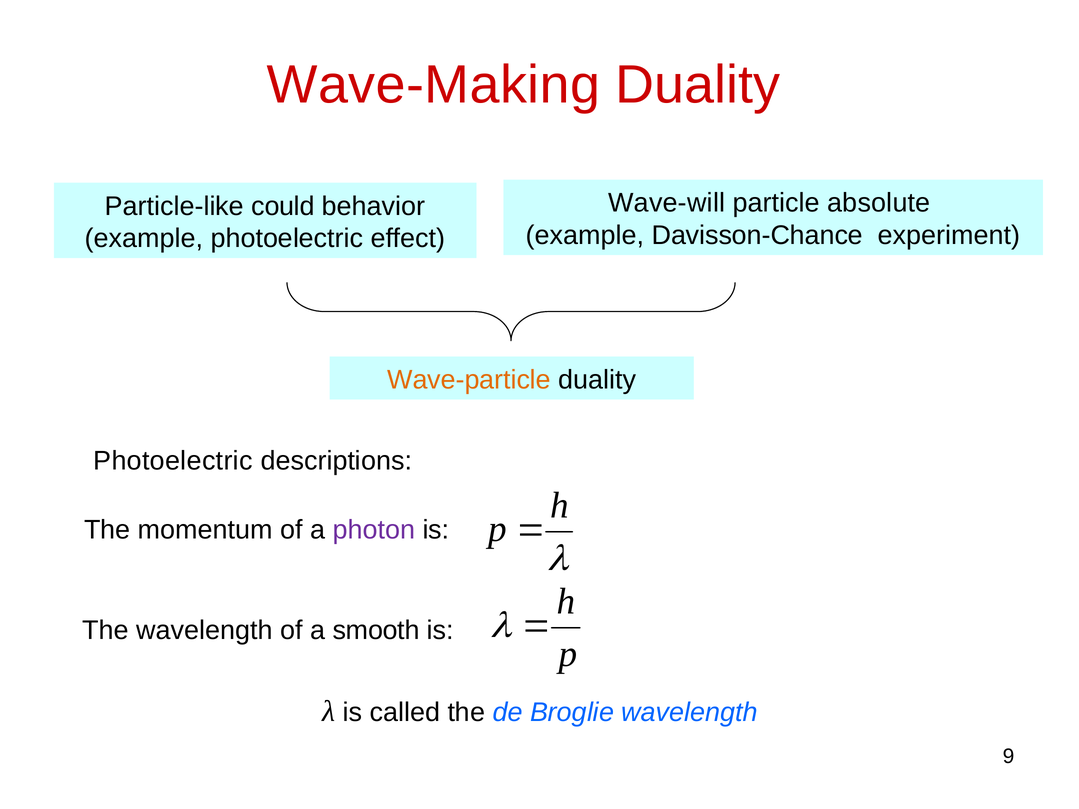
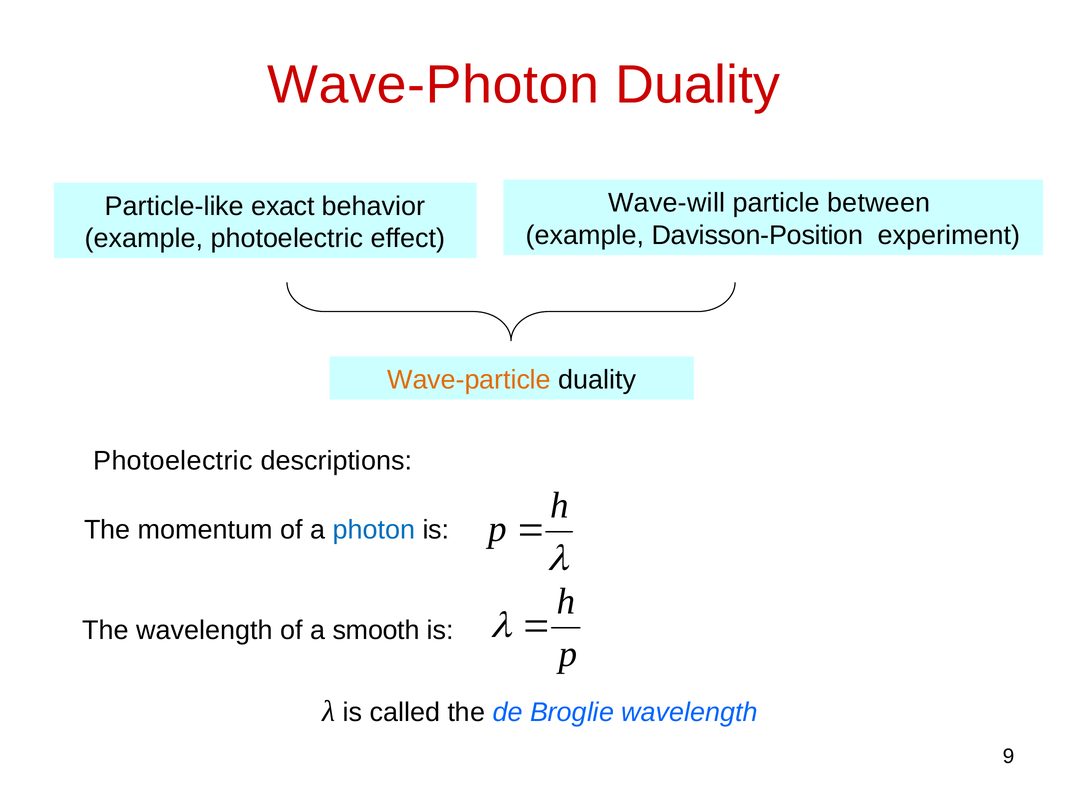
Wave-Making: Wave-Making -> Wave-Photon
absolute: absolute -> between
could: could -> exact
Davisson-Chance: Davisson-Chance -> Davisson-Position
photon colour: purple -> blue
